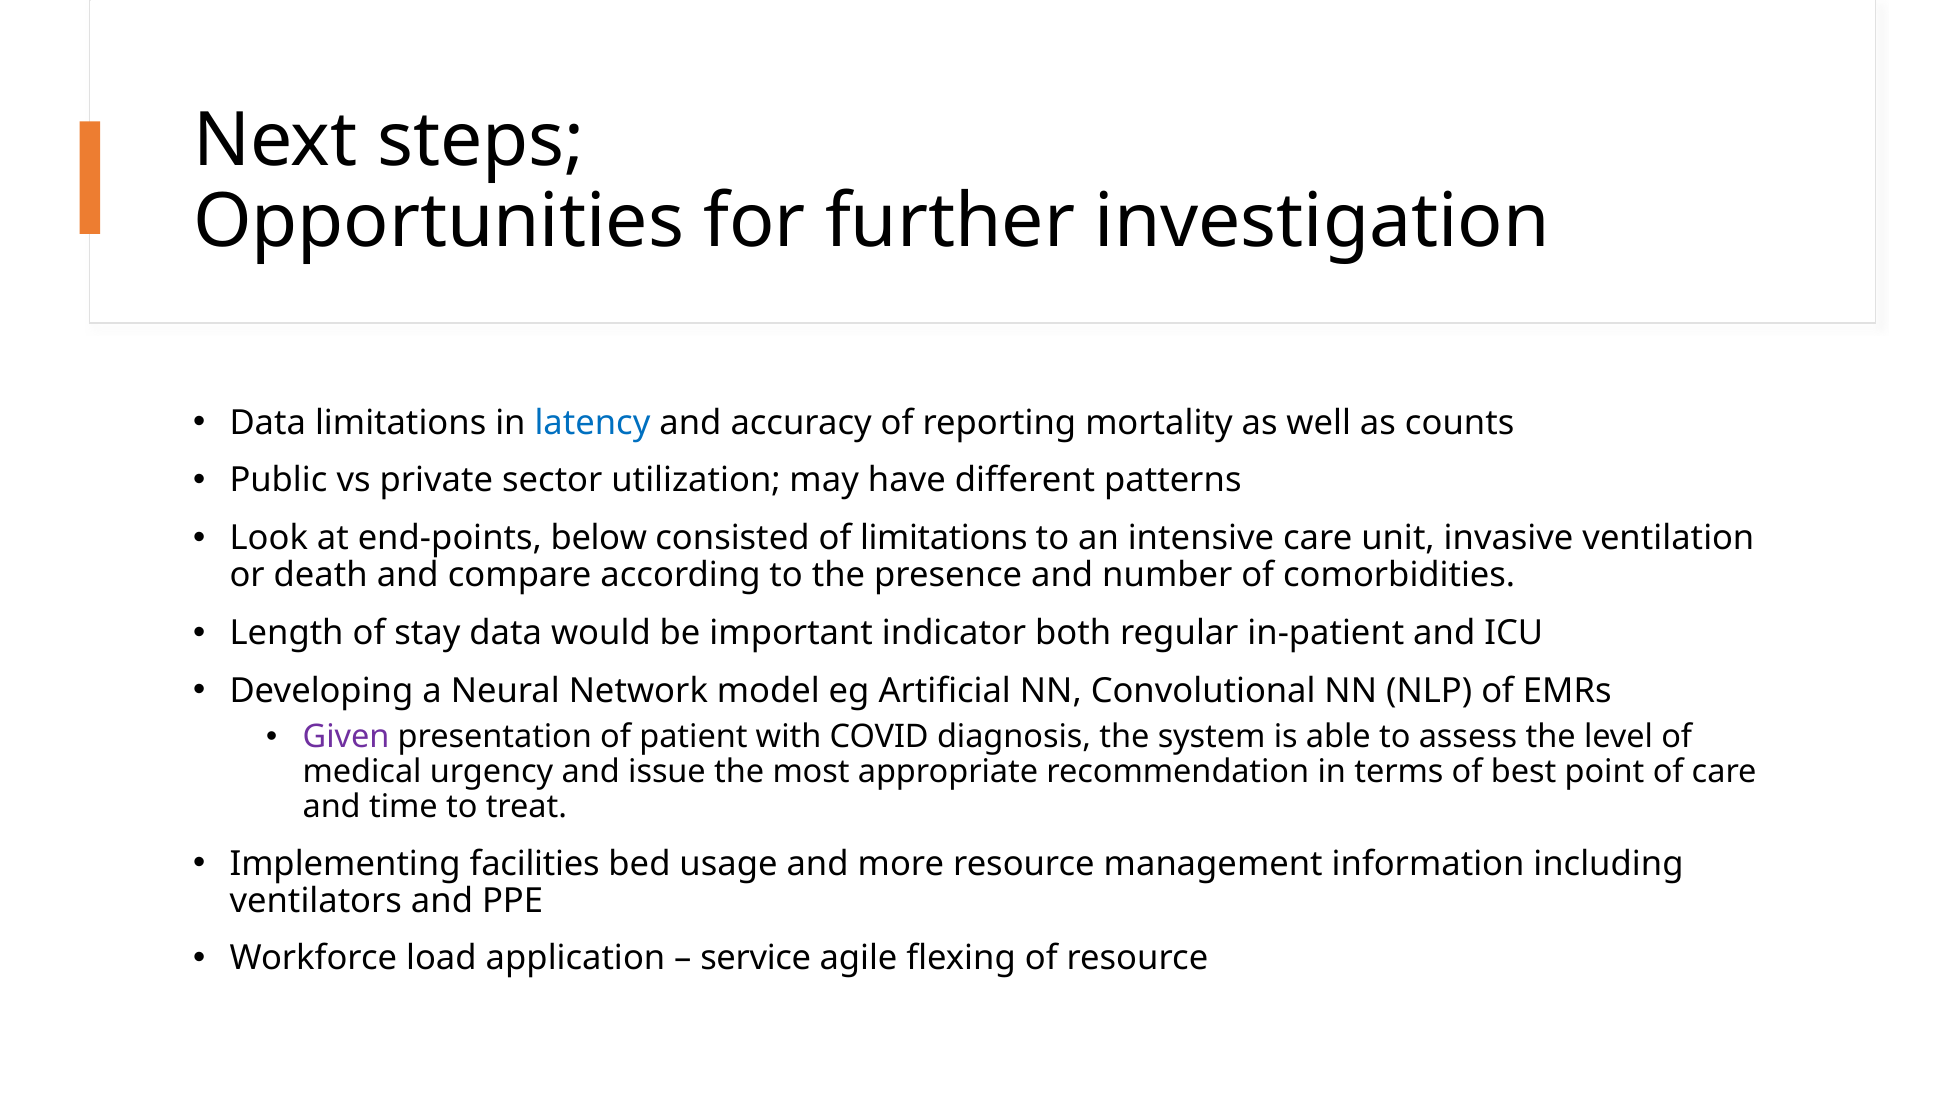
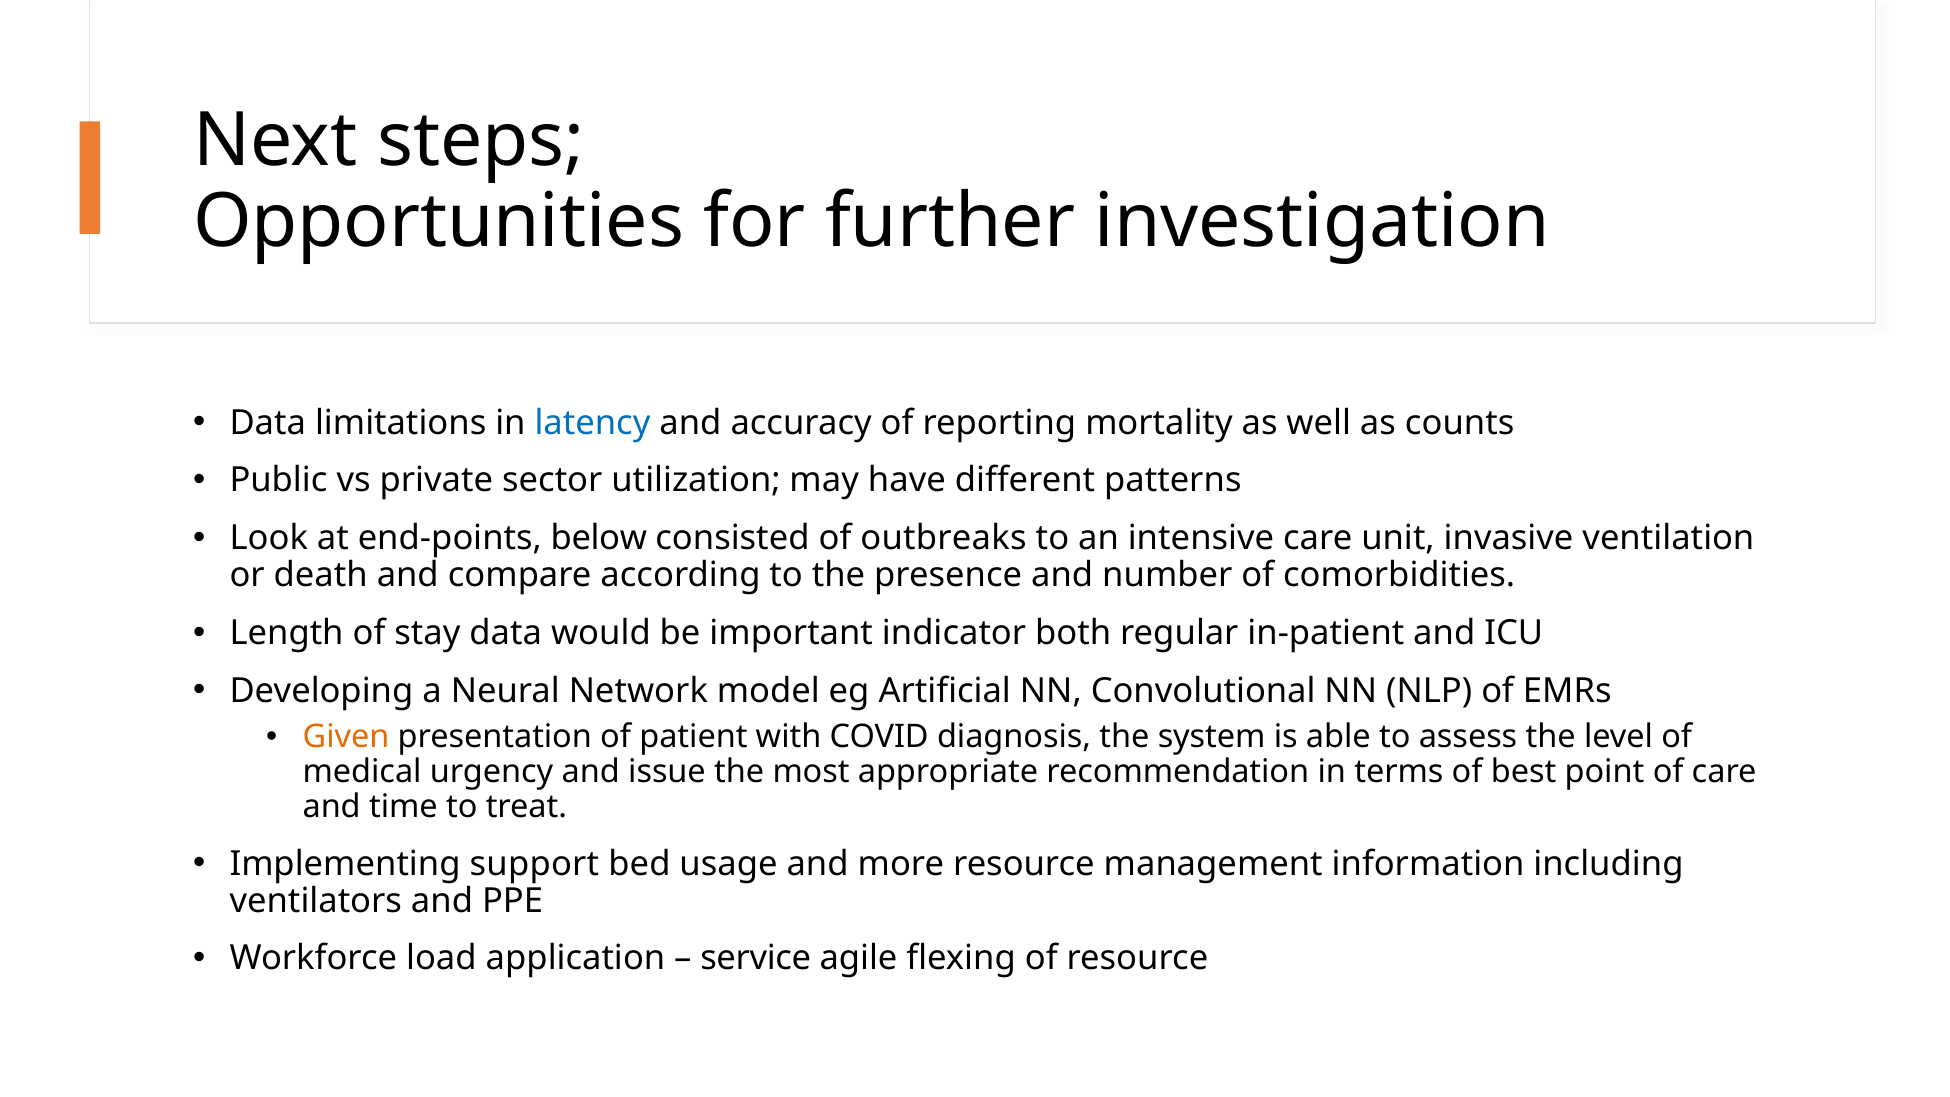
of limitations: limitations -> outbreaks
Given colour: purple -> orange
facilities: facilities -> support
